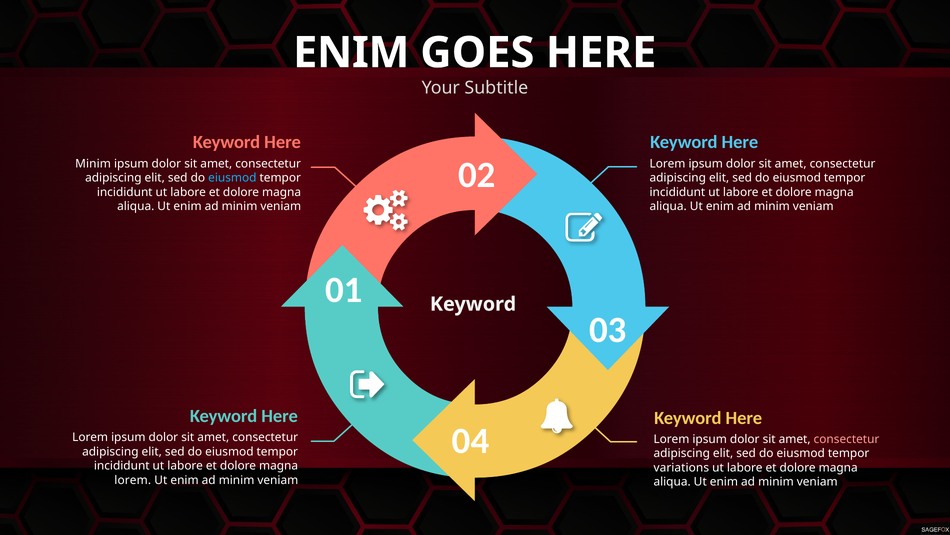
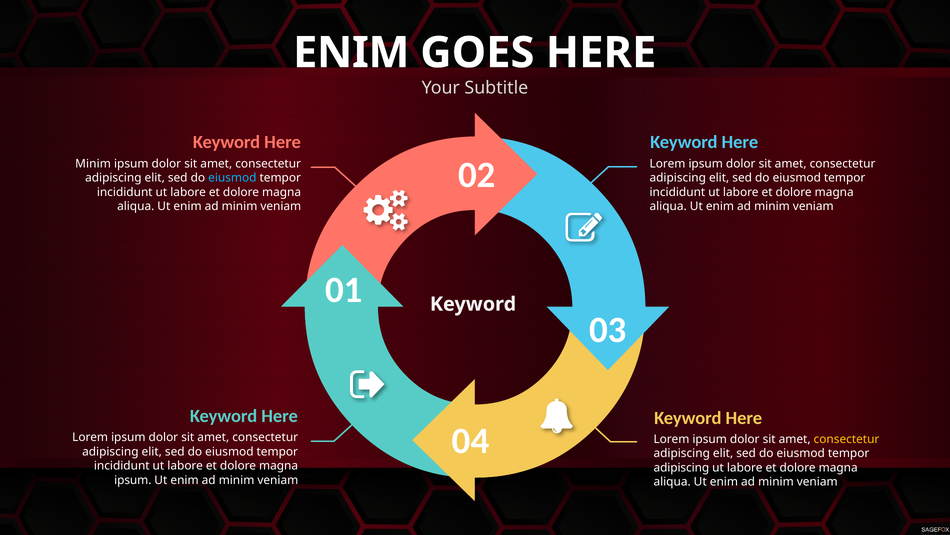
consectetur at (846, 439) colour: pink -> yellow
variations at (681, 467): variations -> adipiscing
lorem at (133, 480): lorem -> ipsum
